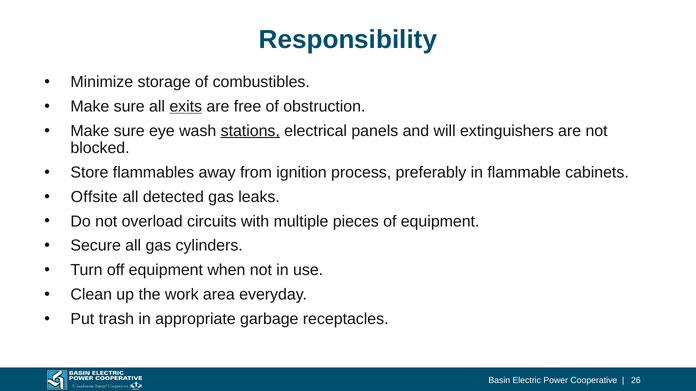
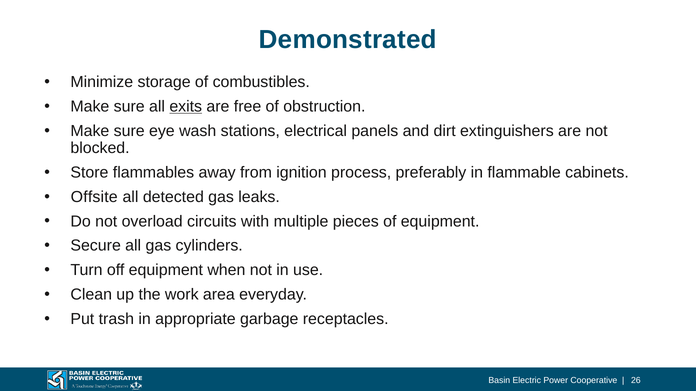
Responsibility: Responsibility -> Demonstrated
stations underline: present -> none
will: will -> dirt
